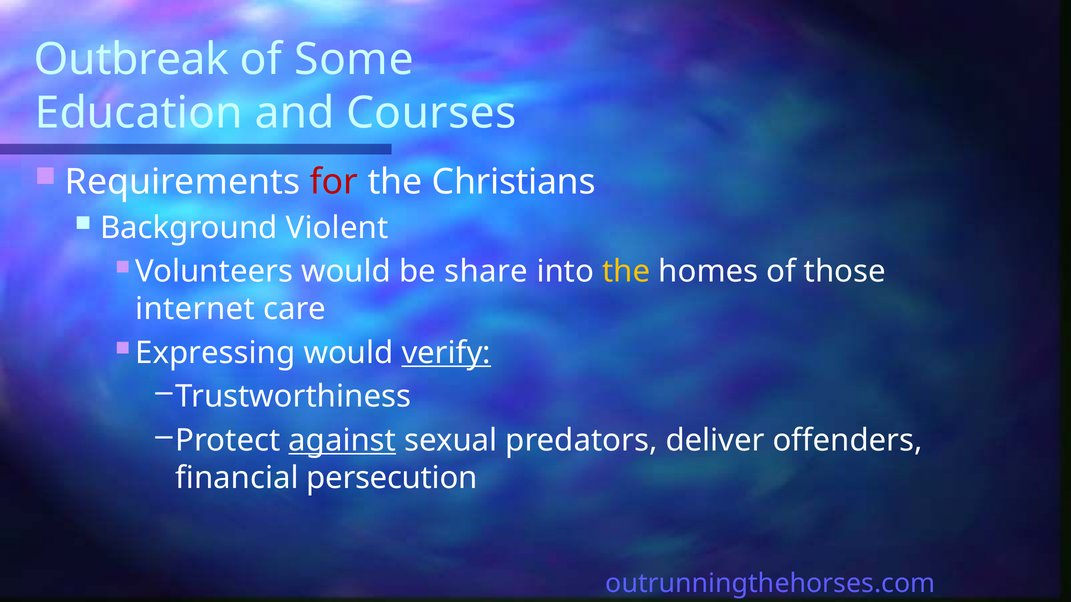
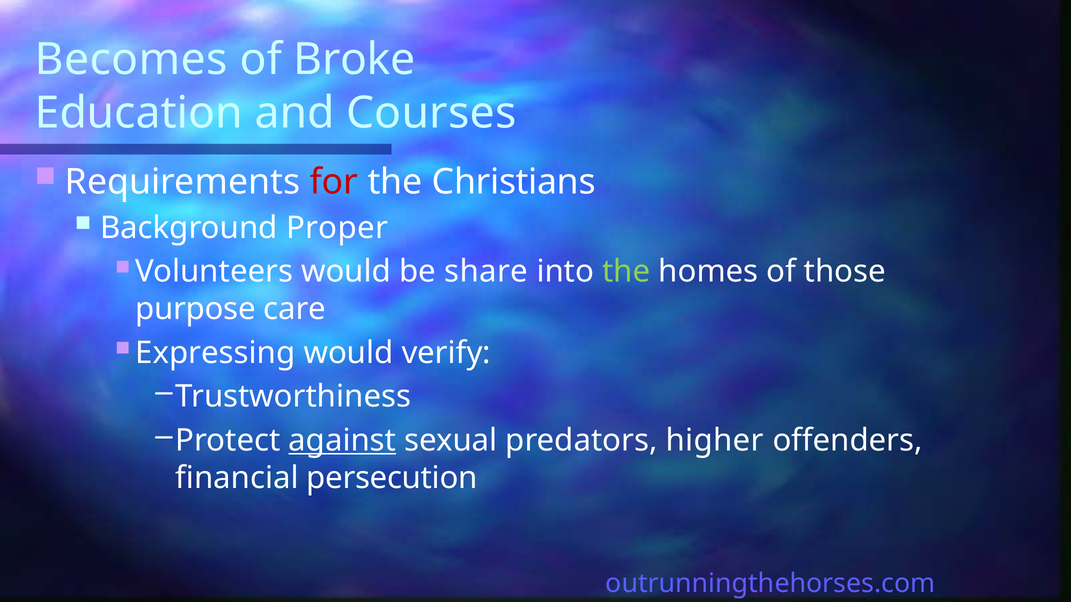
Outbreak: Outbreak -> Becomes
Some: Some -> Broke
Violent: Violent -> Proper
the at (626, 272) colour: yellow -> light green
internet: internet -> purpose
verify underline: present -> none
deliver: deliver -> higher
